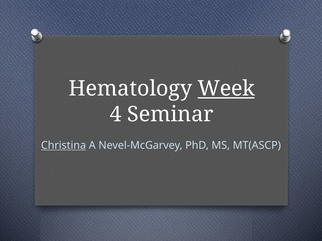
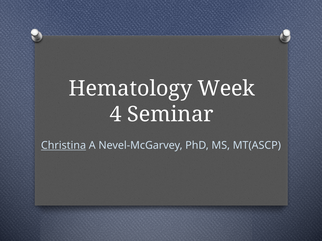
Week underline: present -> none
